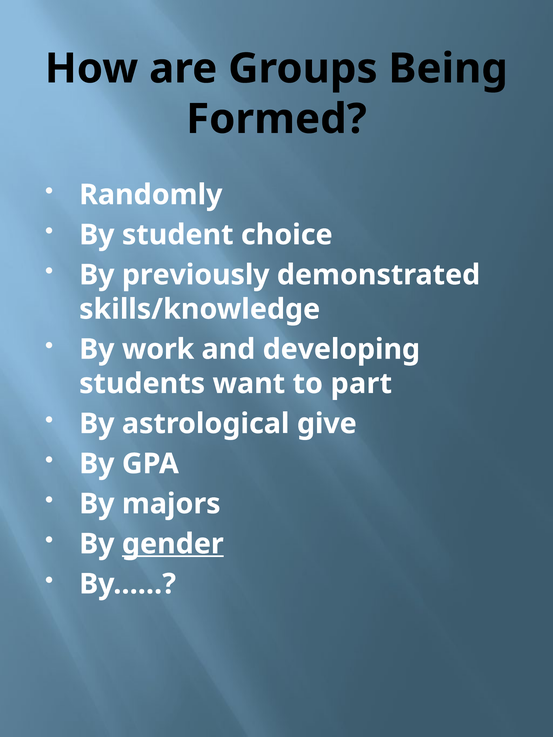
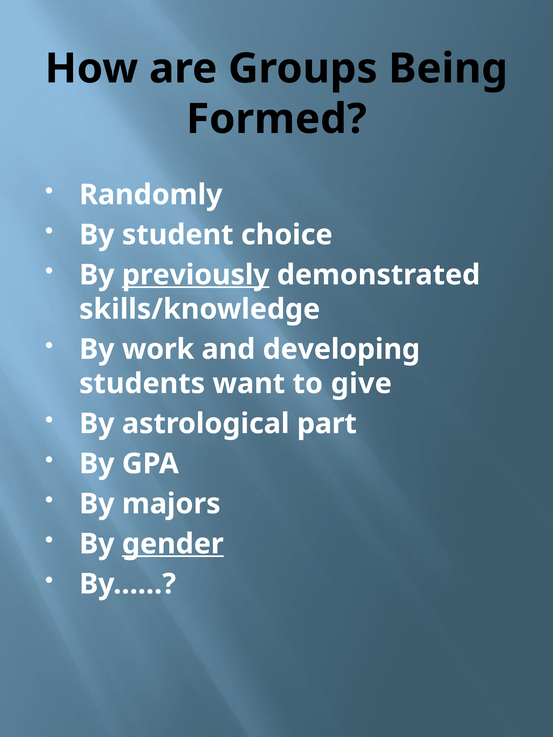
previously underline: none -> present
part: part -> give
give: give -> part
